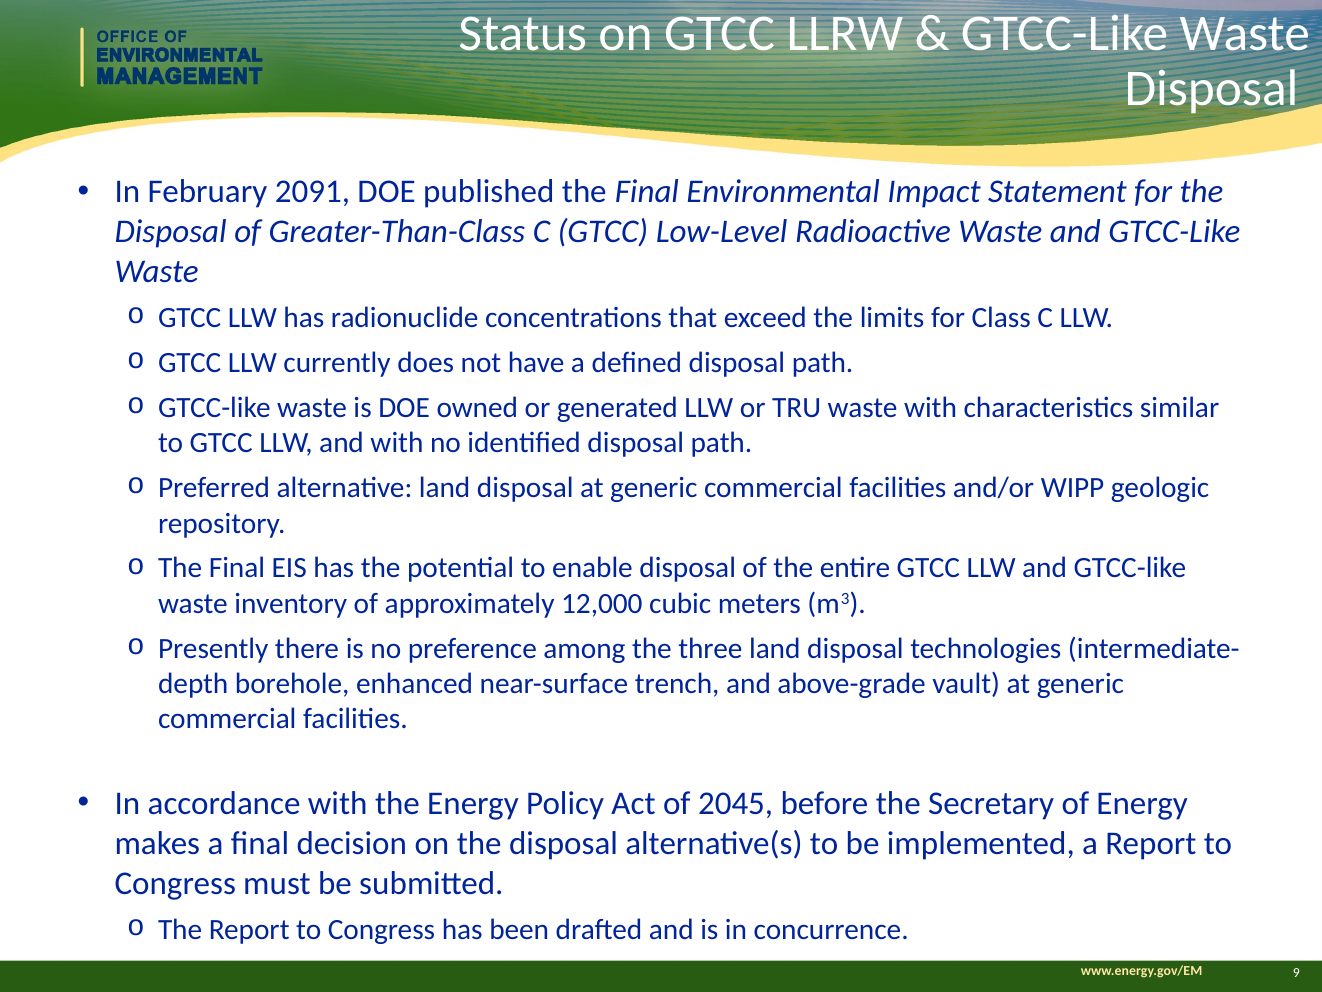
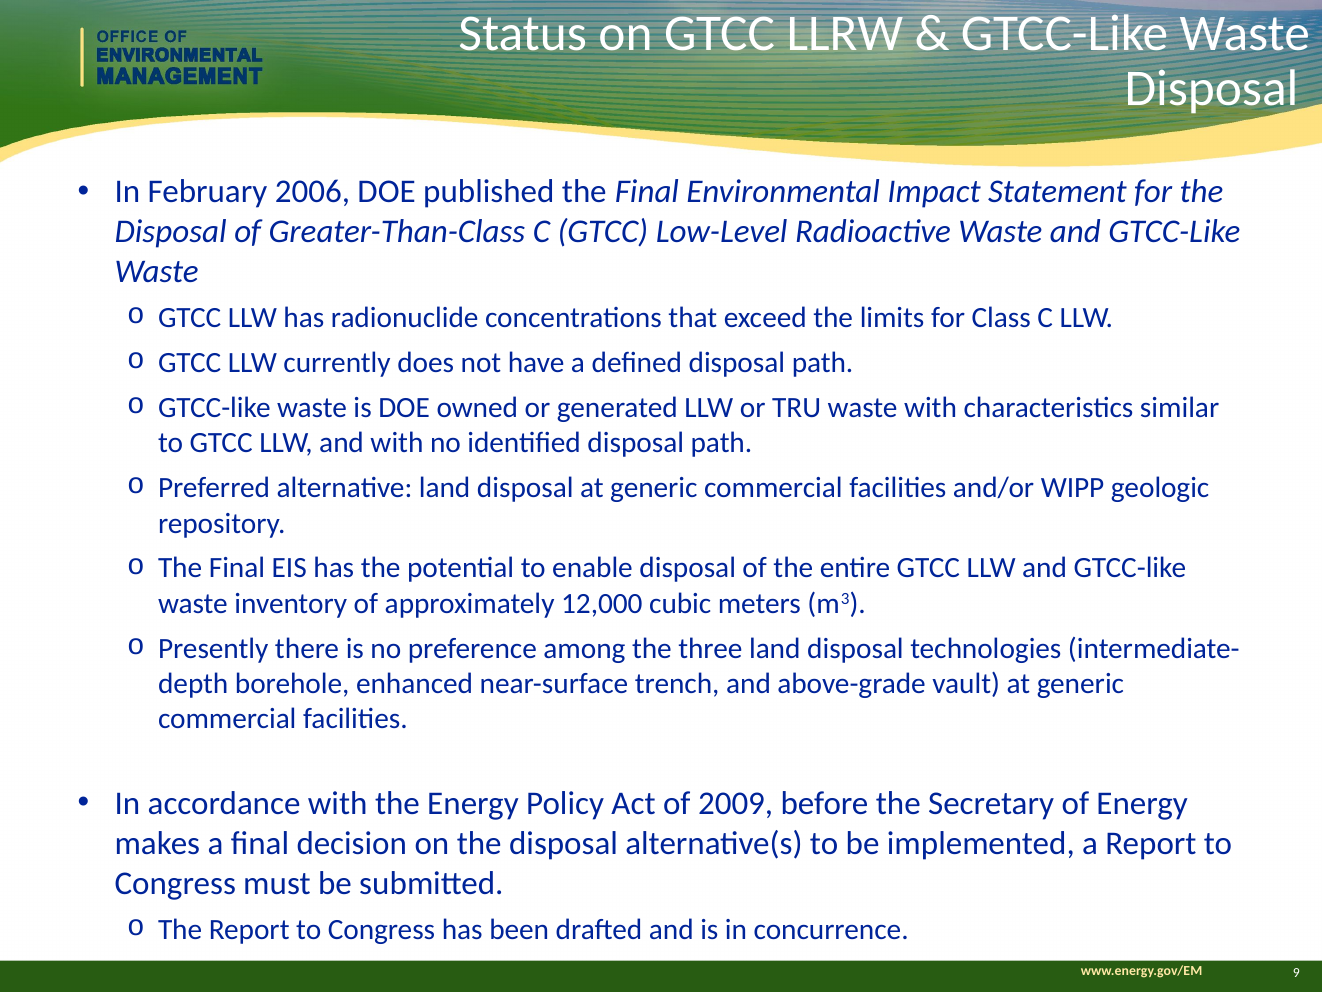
2091: 2091 -> 2006
2045: 2045 -> 2009
